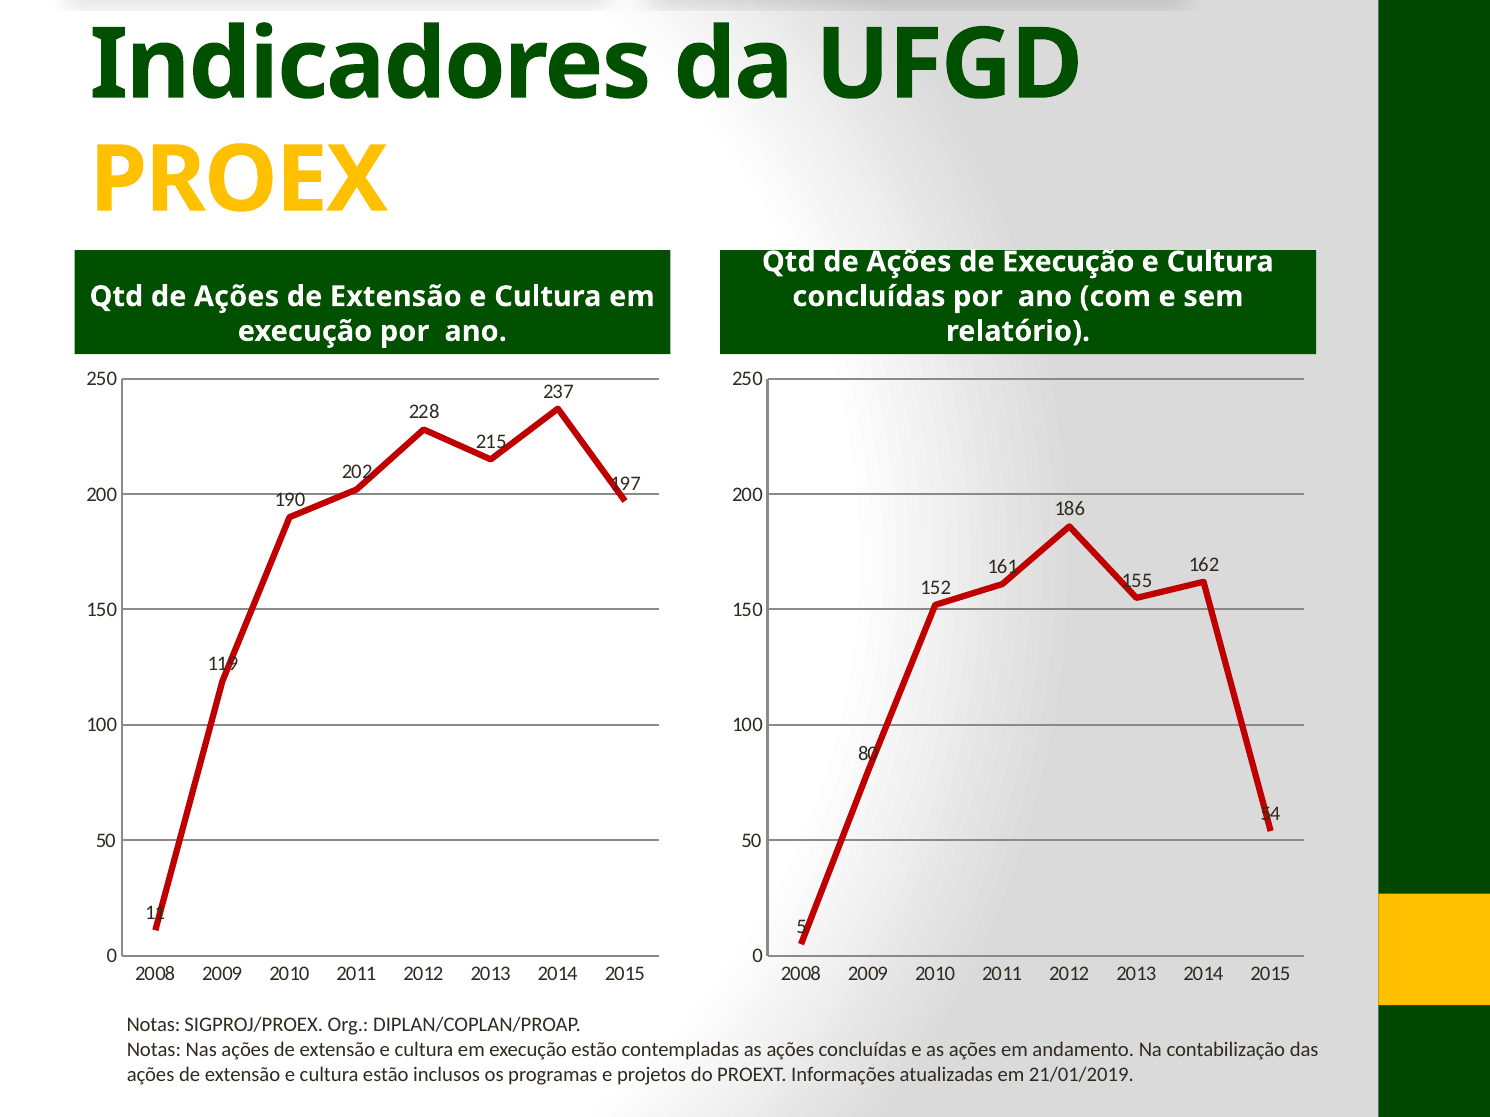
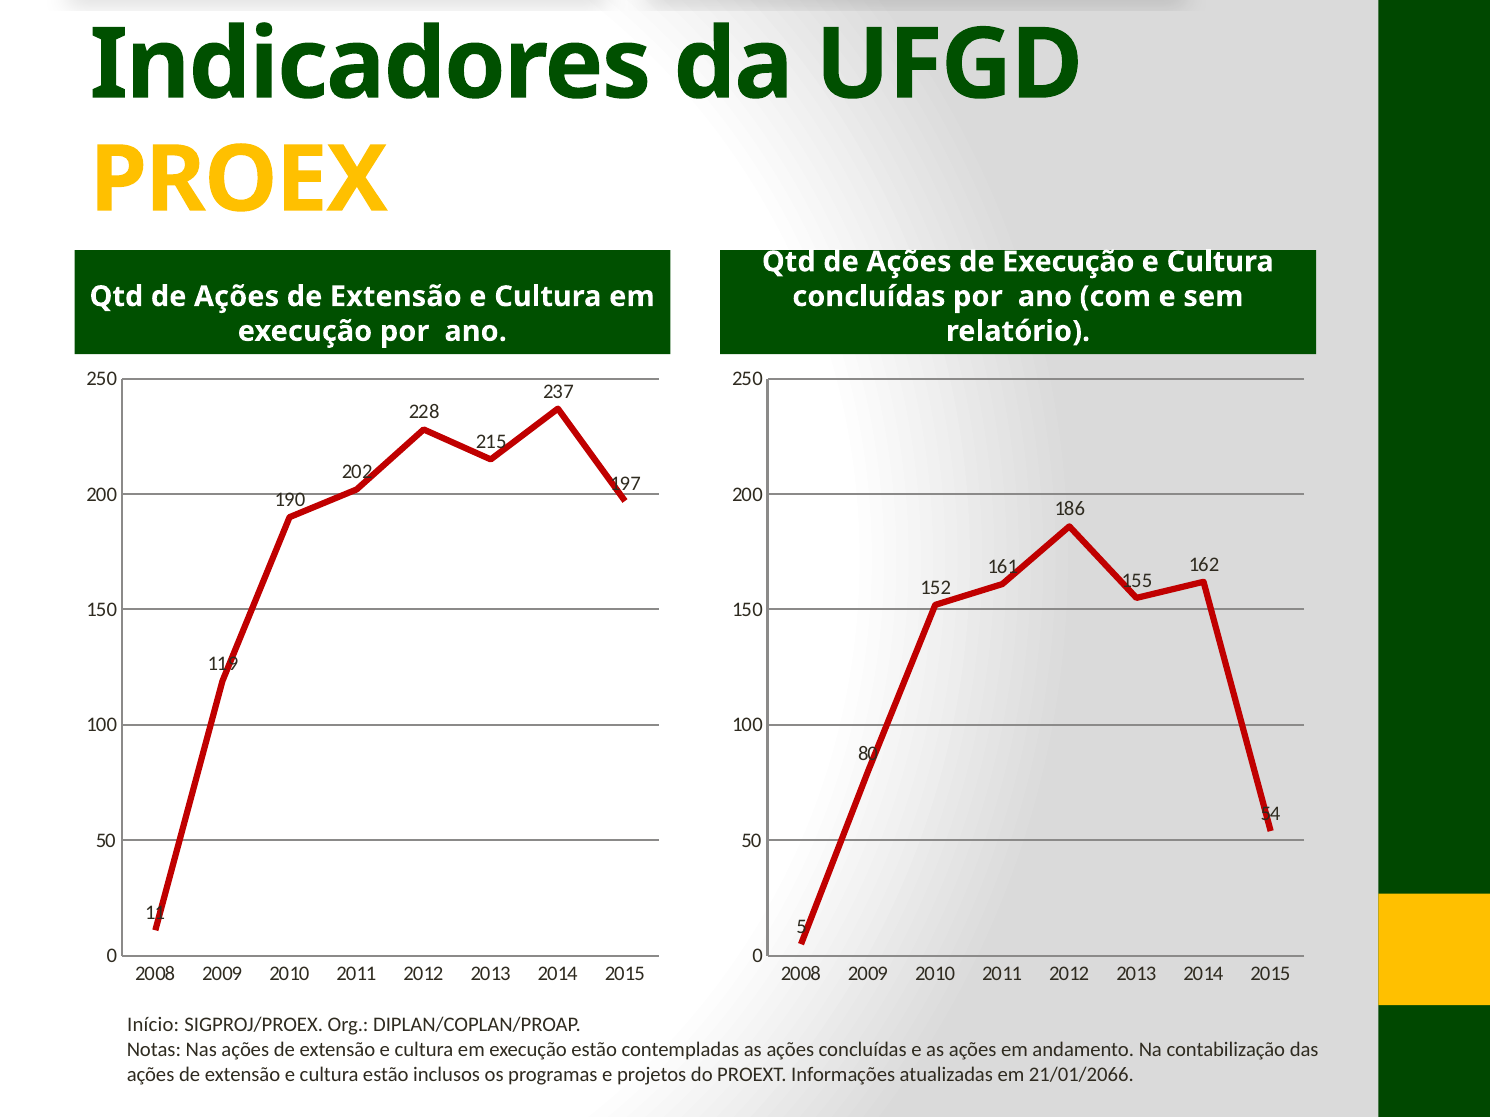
Notas at (153, 1025): Notas -> Início
21/01/2019: 21/01/2019 -> 21/01/2066
